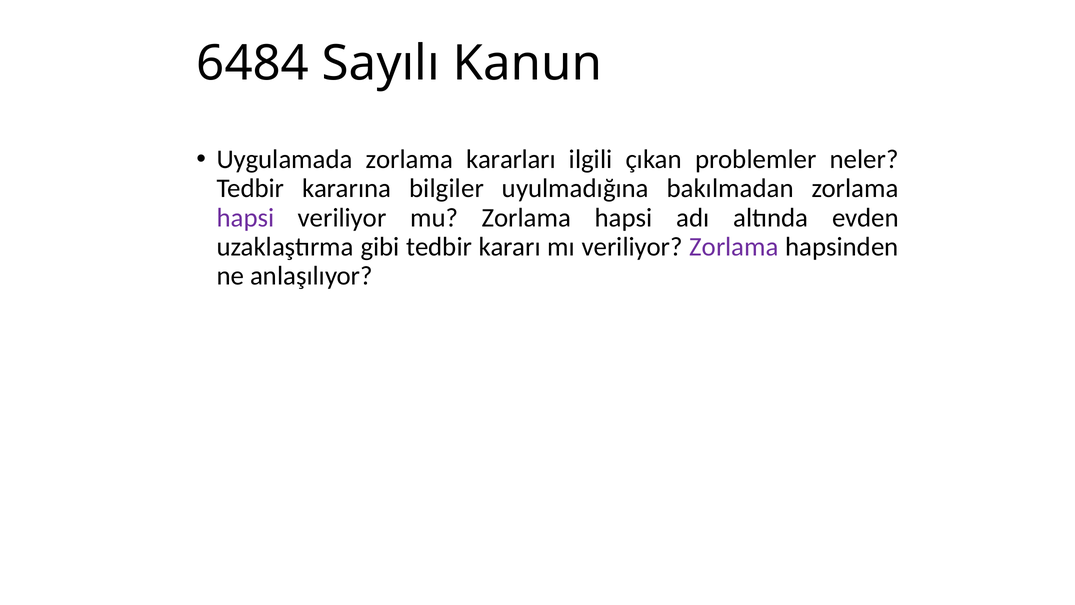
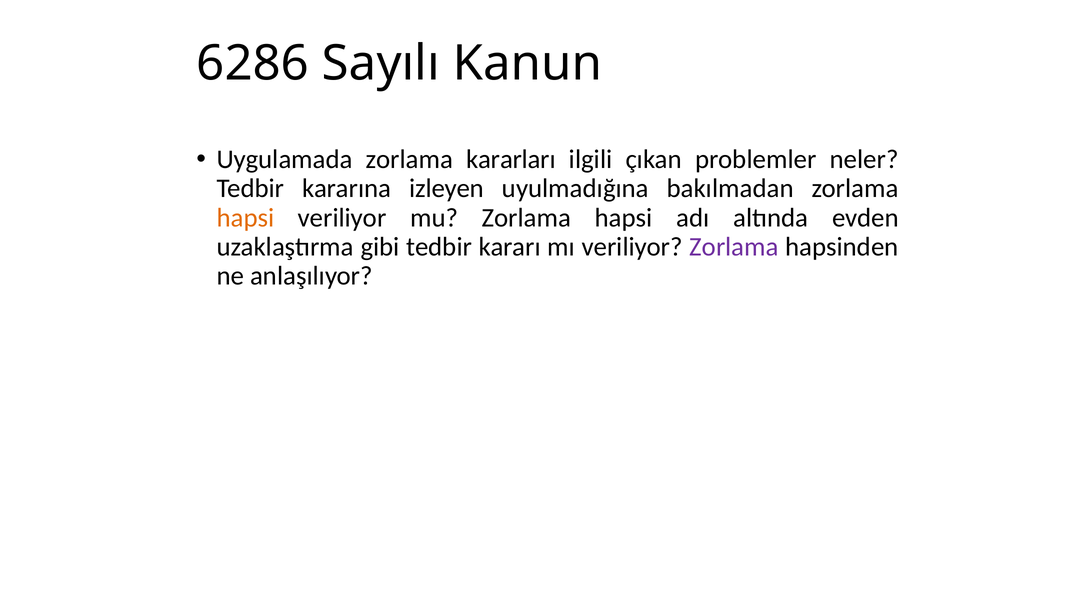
6484: 6484 -> 6286
bilgiler: bilgiler -> izleyen
hapsi at (245, 218) colour: purple -> orange
